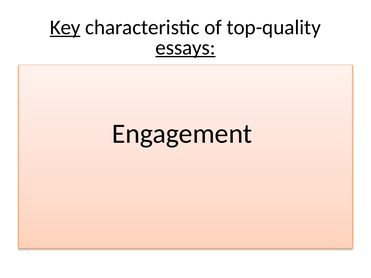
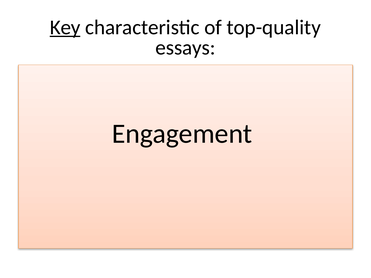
essays underline: present -> none
